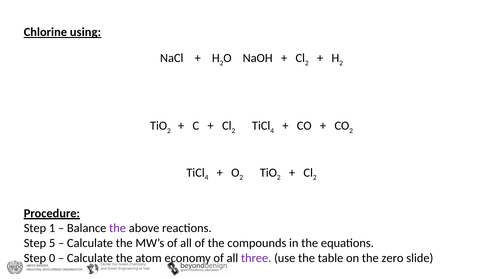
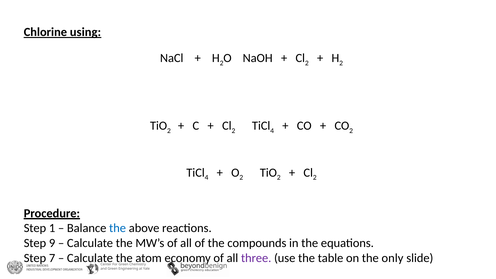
the at (118, 228) colour: purple -> blue
5: 5 -> 9
0: 0 -> 7
zero: zero -> only
